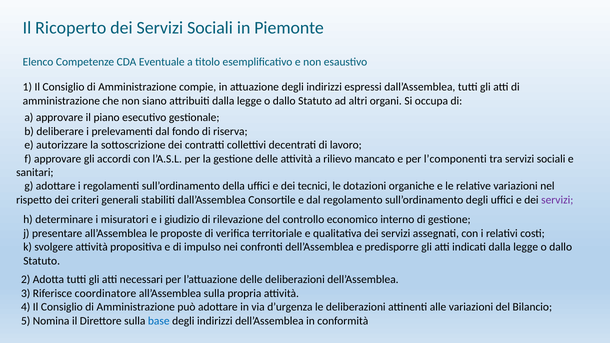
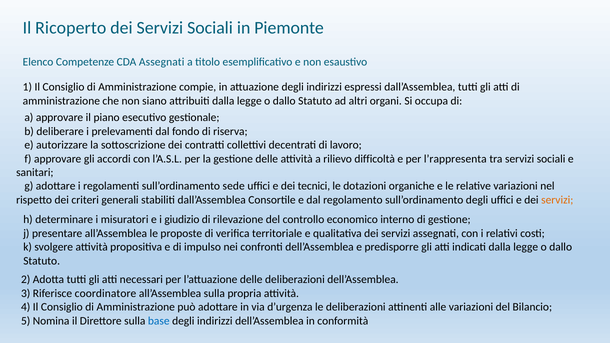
CDA Eventuale: Eventuale -> Assegnati
mancato: mancato -> difficoltà
l’componenti: l’componenti -> l’rappresenta
della: della -> sede
servizi at (557, 200) colour: purple -> orange
